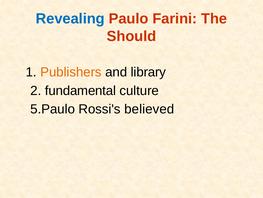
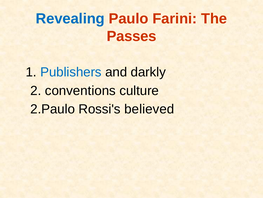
Should: Should -> Passes
Publishers colour: orange -> blue
library: library -> darkly
fundamental: fundamental -> conventions
5.Paulo: 5.Paulo -> 2.Paulo
